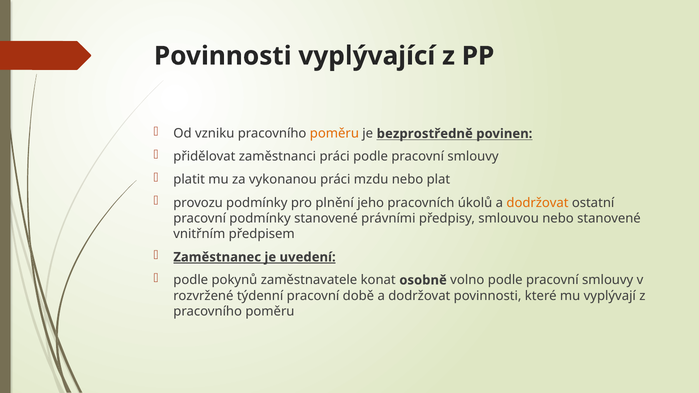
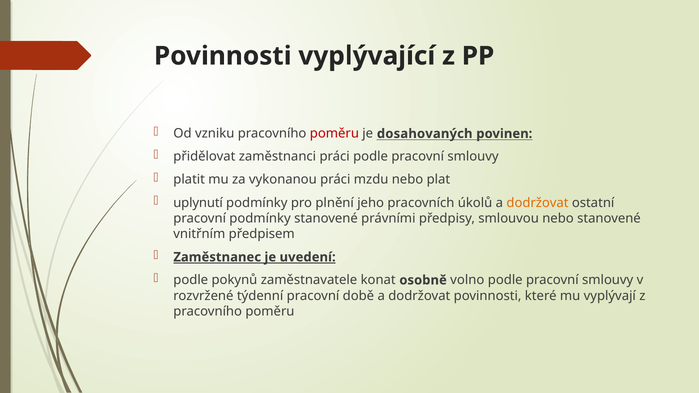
poměru at (334, 134) colour: orange -> red
bezprostředně: bezprostředně -> dosahovaných
provozu: provozu -> uplynutí
